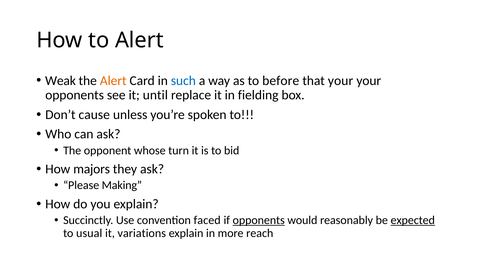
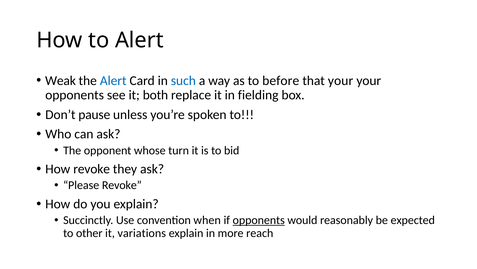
Alert at (113, 80) colour: orange -> blue
until: until -> both
cause: cause -> pause
How majors: majors -> revoke
Please Making: Making -> Revoke
faced: faced -> when
expected underline: present -> none
usual: usual -> other
